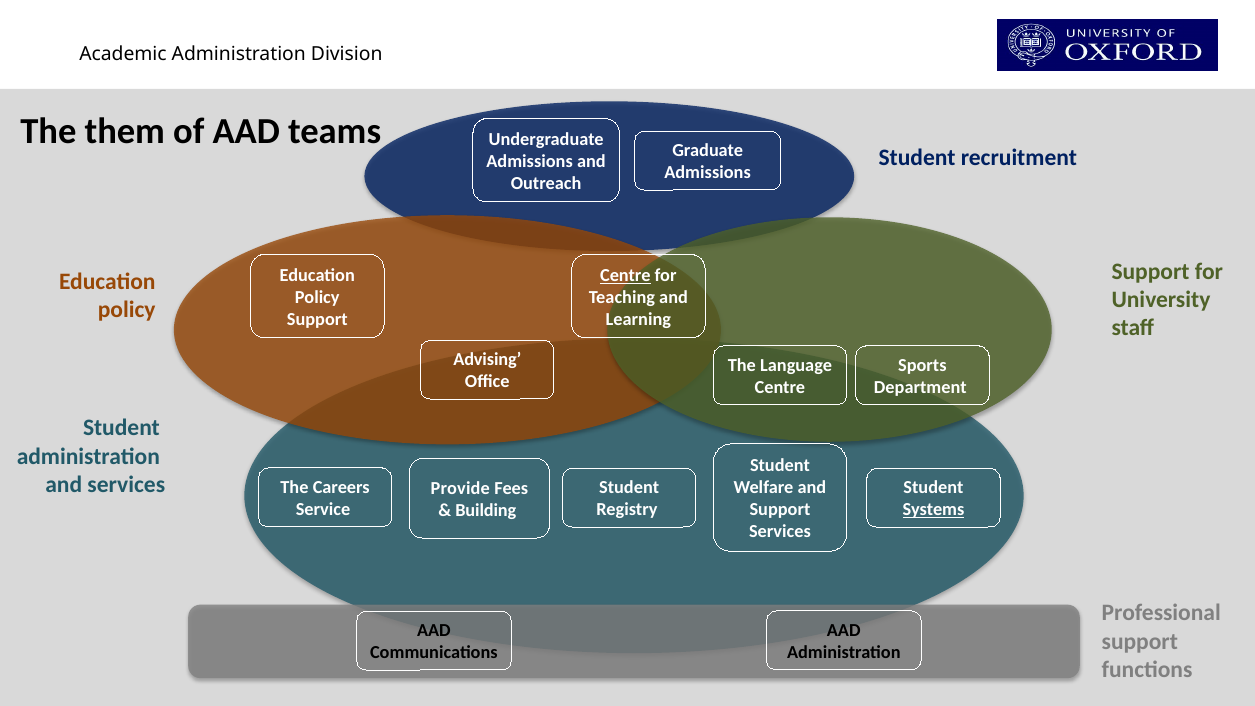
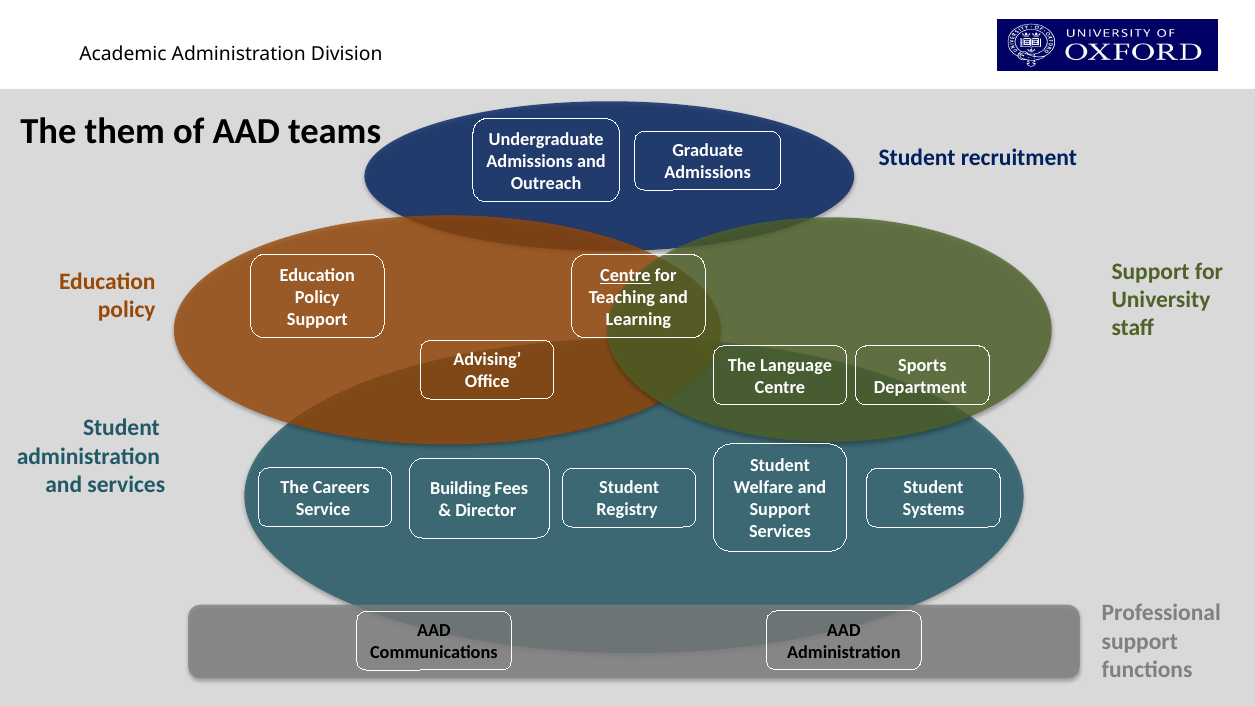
Provide: Provide -> Building
Systems underline: present -> none
Building: Building -> Director
